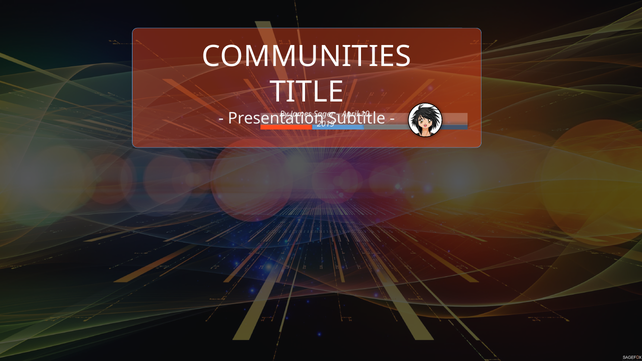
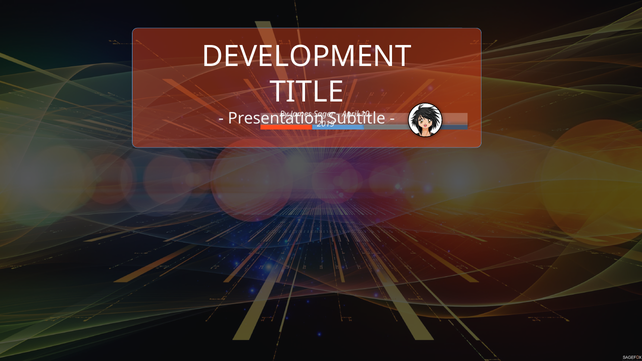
COMMUNITIES: COMMUNITIES -> DEVELOPMENT
